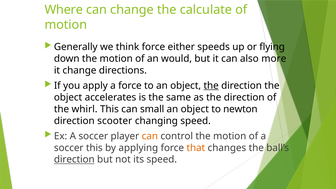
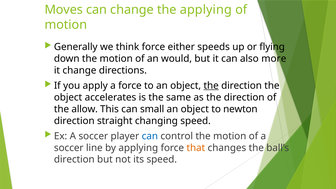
Where: Where -> Moves
the calculate: calculate -> applying
whirl: whirl -> allow
scooter: scooter -> straight
can at (150, 136) colour: orange -> blue
soccer this: this -> line
direction at (74, 160) underline: present -> none
